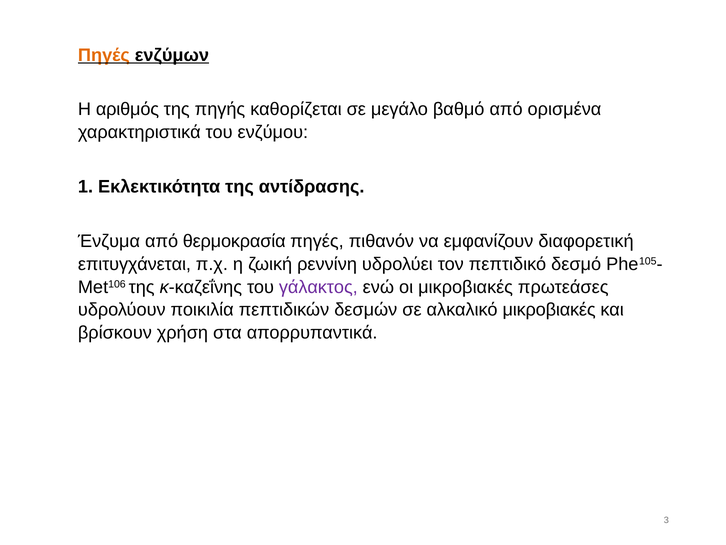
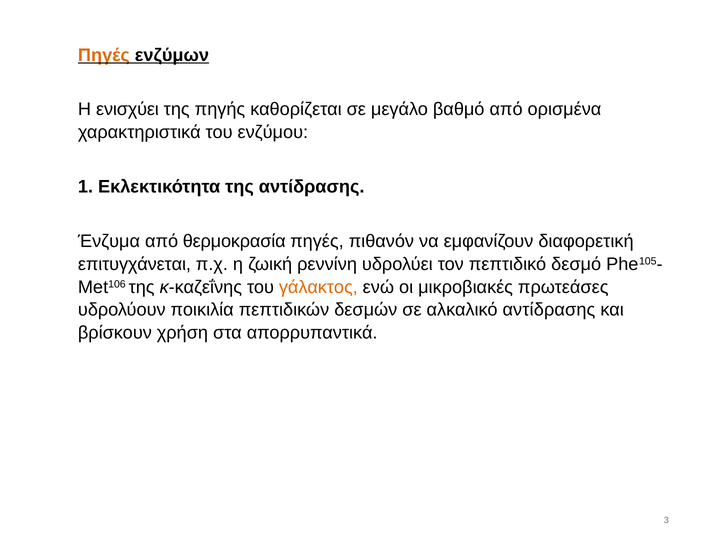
αριθμός: αριθμός -> ενισχύει
γάλακτος colour: purple -> orange
αλκαλικό μικροβιακές: μικροβιακές -> αντίδρασης
